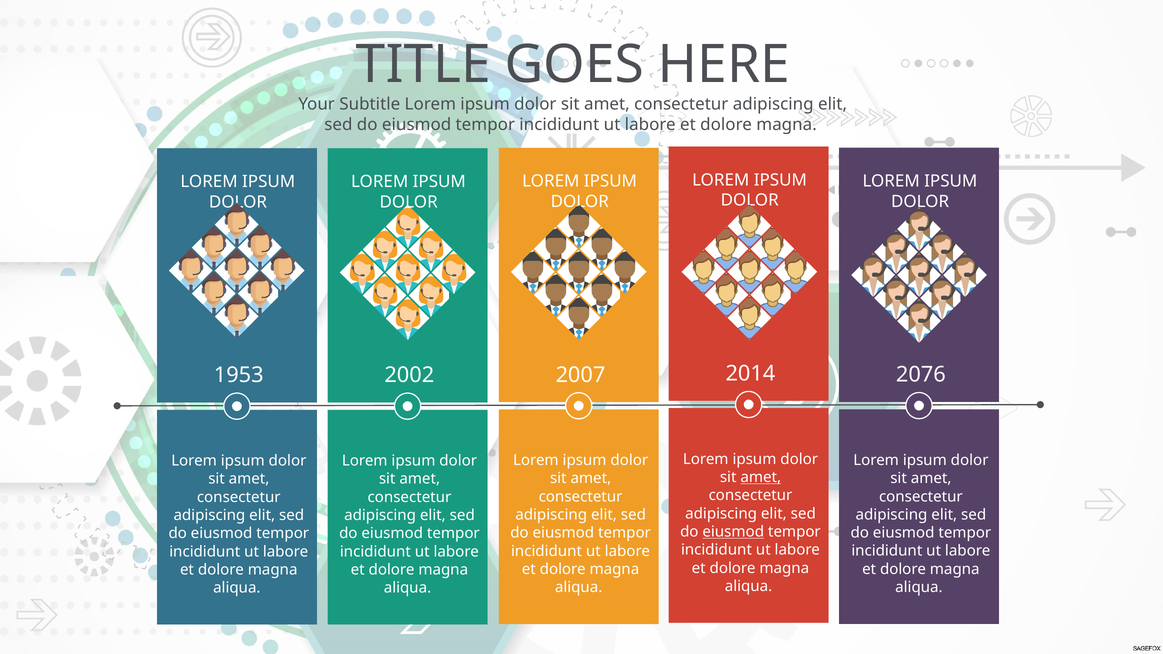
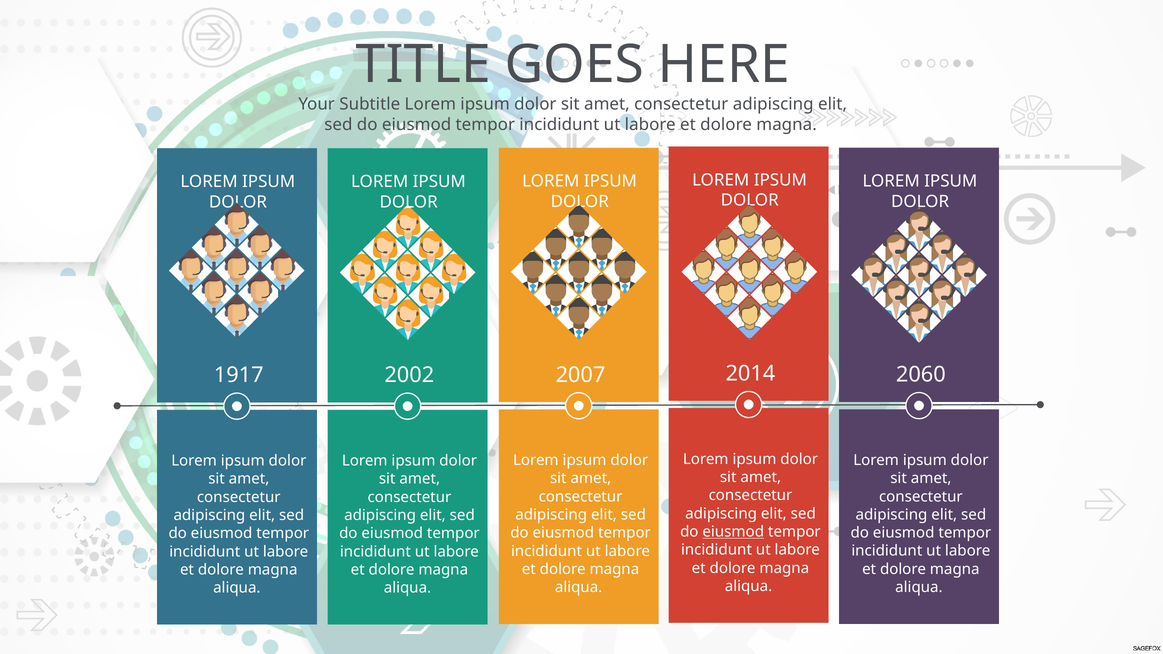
2076: 2076 -> 2060
1953: 1953 -> 1917
amet at (761, 477) underline: present -> none
